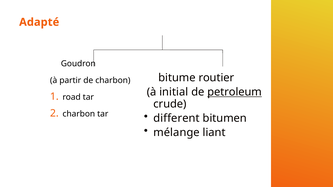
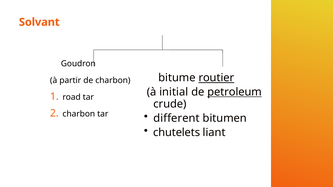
Adapté: Adapté -> Solvant
routier underline: none -> present
mélange: mélange -> chutelets
